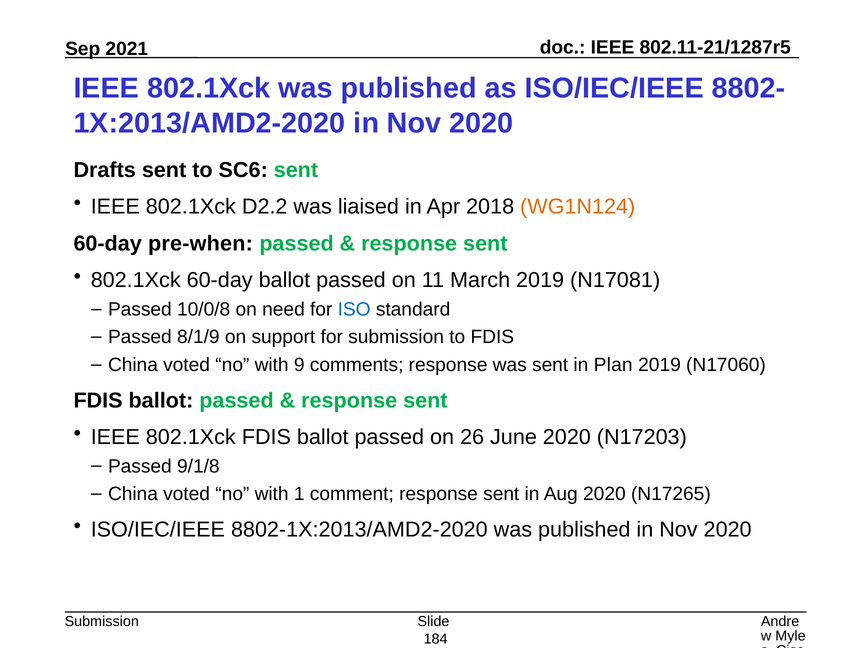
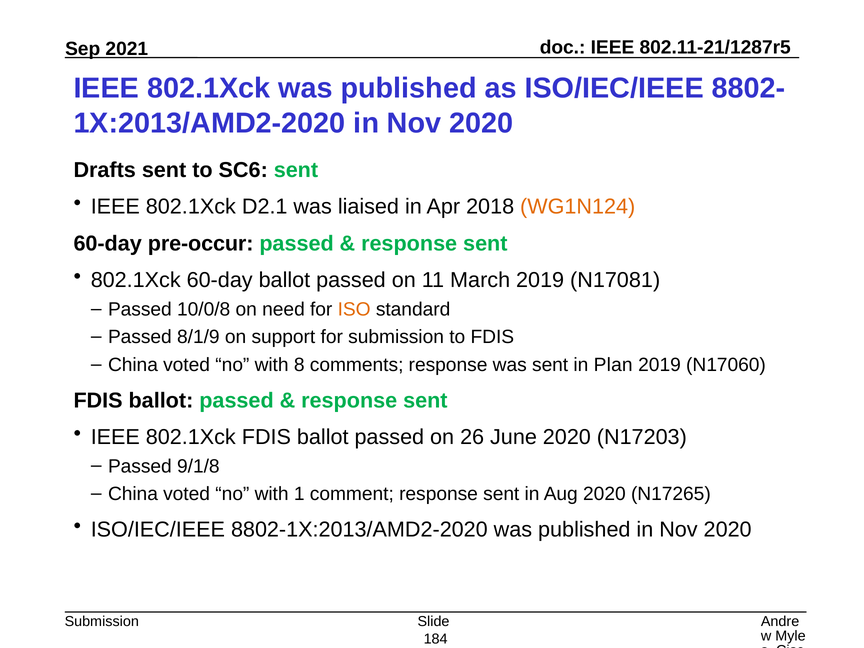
D2.2: D2.2 -> D2.1
pre-when: pre-when -> pre-occur
ISO colour: blue -> orange
9: 9 -> 8
